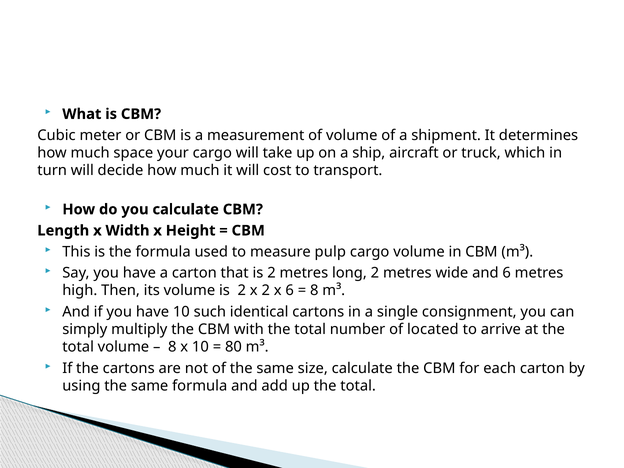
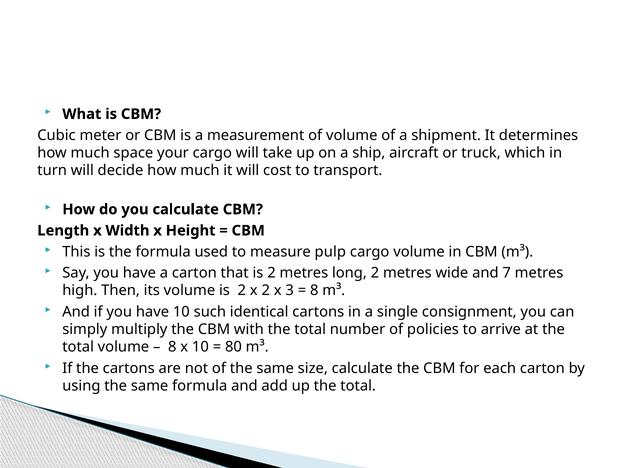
and 6: 6 -> 7
x 6: 6 -> 3
located: located -> policies
